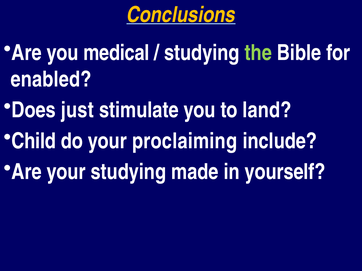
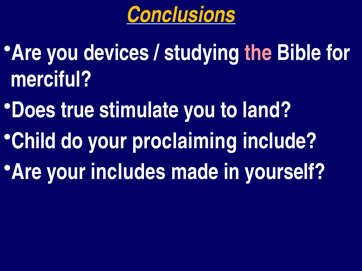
medical: medical -> devices
the colour: light green -> pink
enabled: enabled -> merciful
just: just -> true
your studying: studying -> includes
